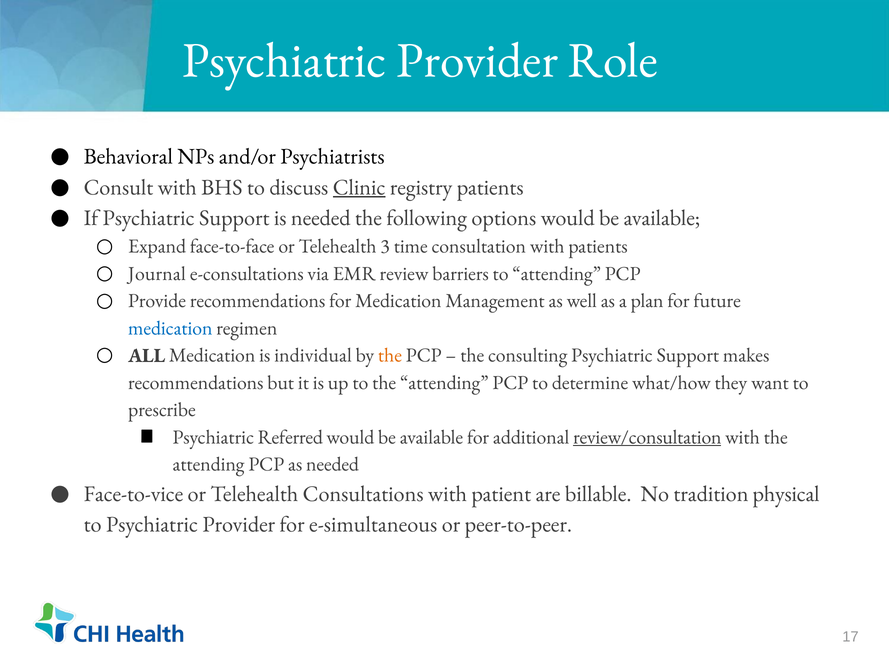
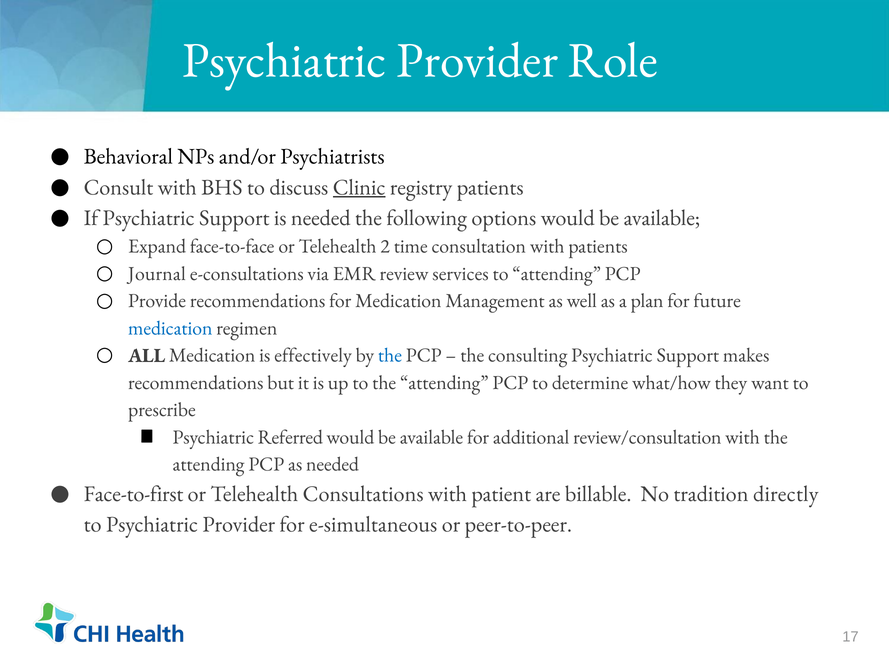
3: 3 -> 2
barriers: barriers -> services
individual: individual -> effectively
the at (390, 355) colour: orange -> blue
review/consultation underline: present -> none
Face-to-vice: Face-to-vice -> Face-to-first
physical: physical -> directly
